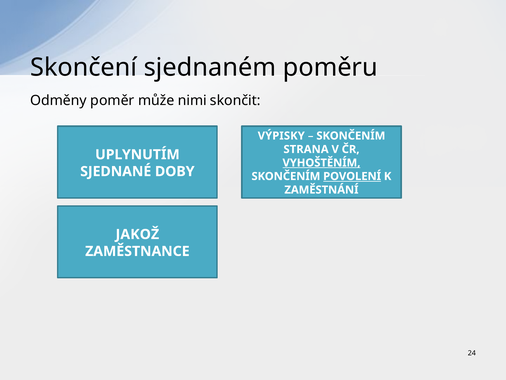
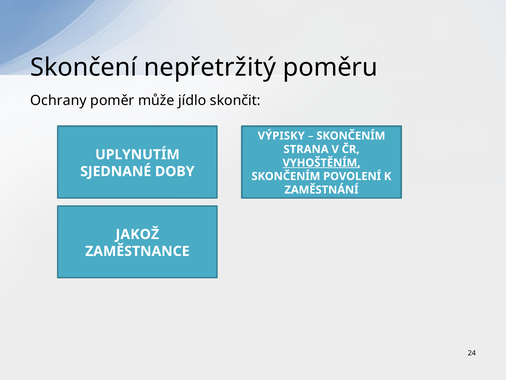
sjednaném: sjednaném -> nepřetržitý
Odměny: Odměny -> Ochrany
nimi: nimi -> jídlo
POVOLENÍ underline: present -> none
